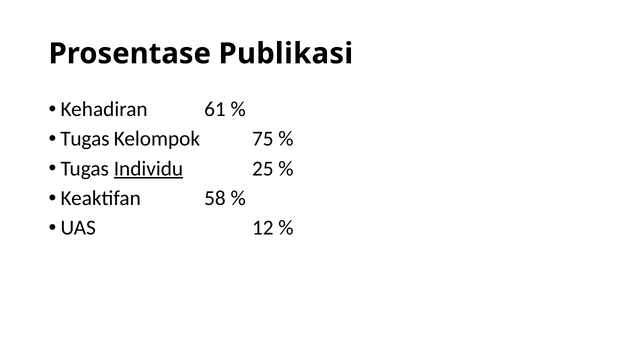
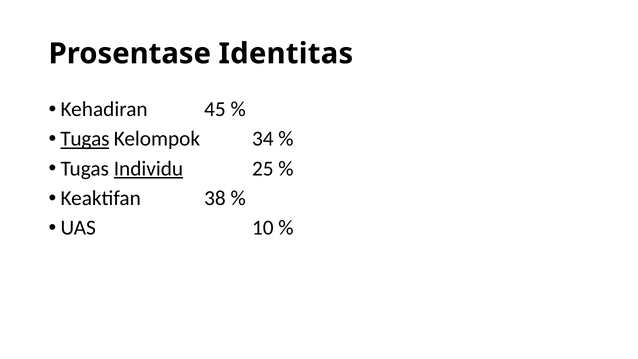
Publikasi: Publikasi -> Identitas
61: 61 -> 45
Tugas at (85, 139) underline: none -> present
75: 75 -> 34
58: 58 -> 38
12: 12 -> 10
